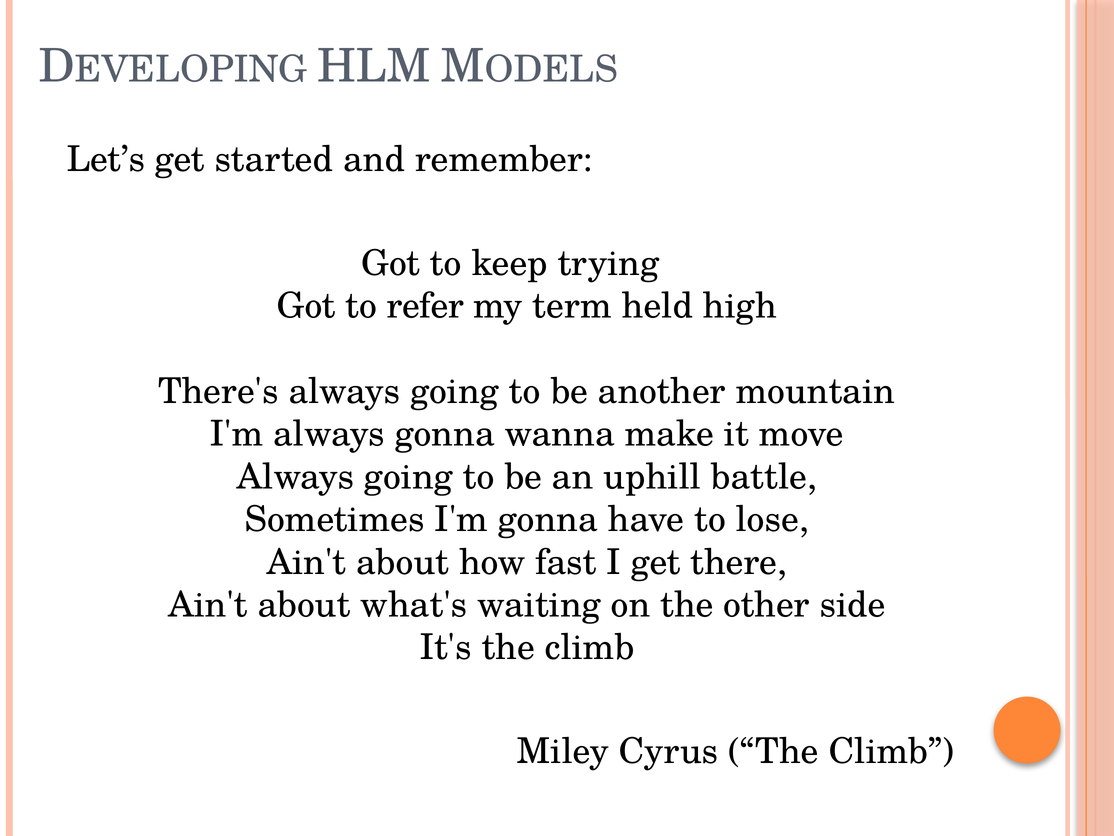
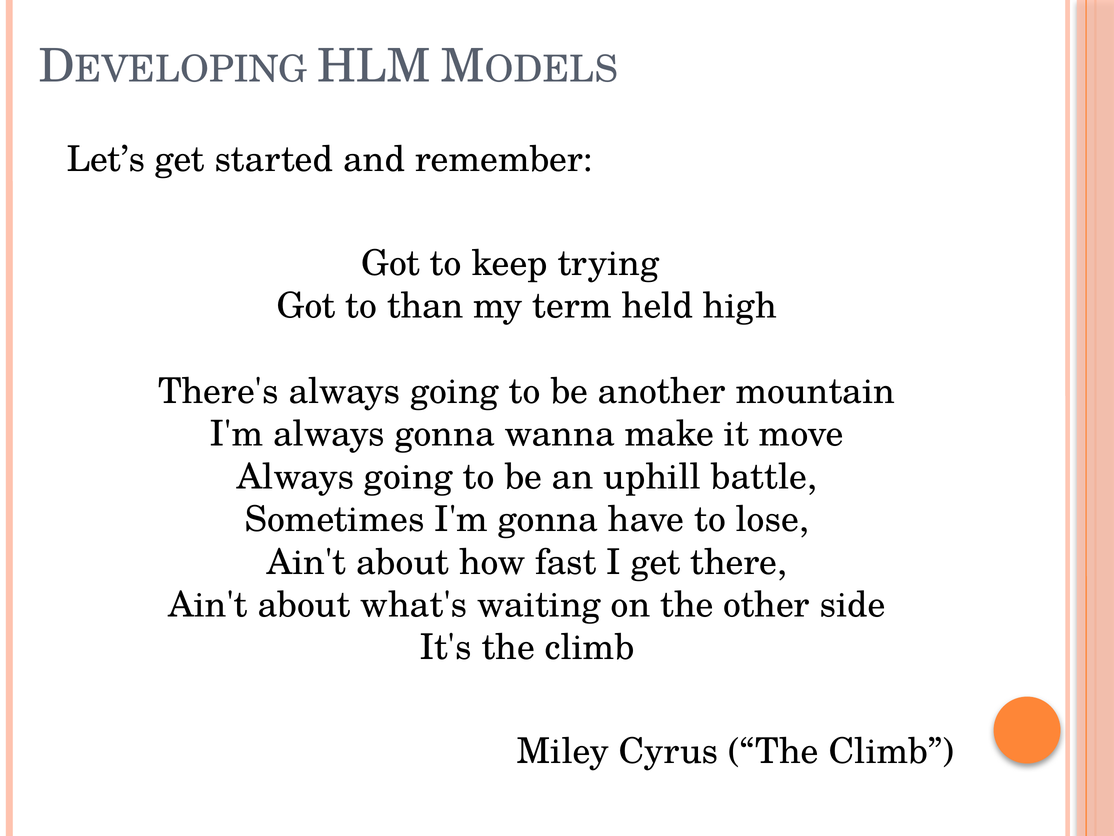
refer: refer -> than
